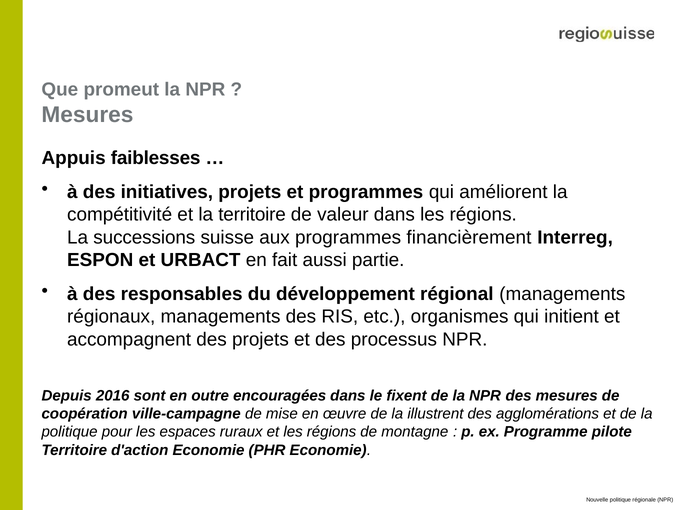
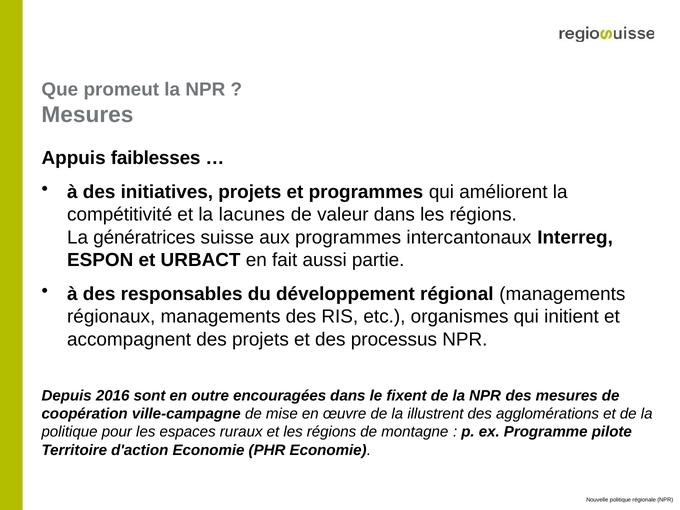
la territoire: territoire -> lacunes
successions: successions -> génératrices
financièrement: financièrement -> intercantonaux
